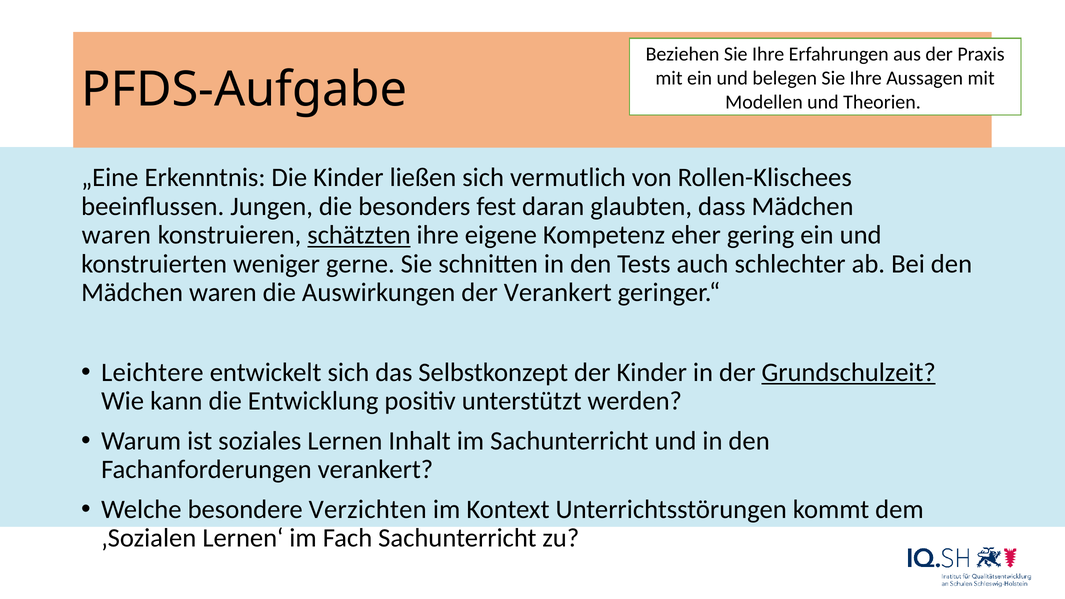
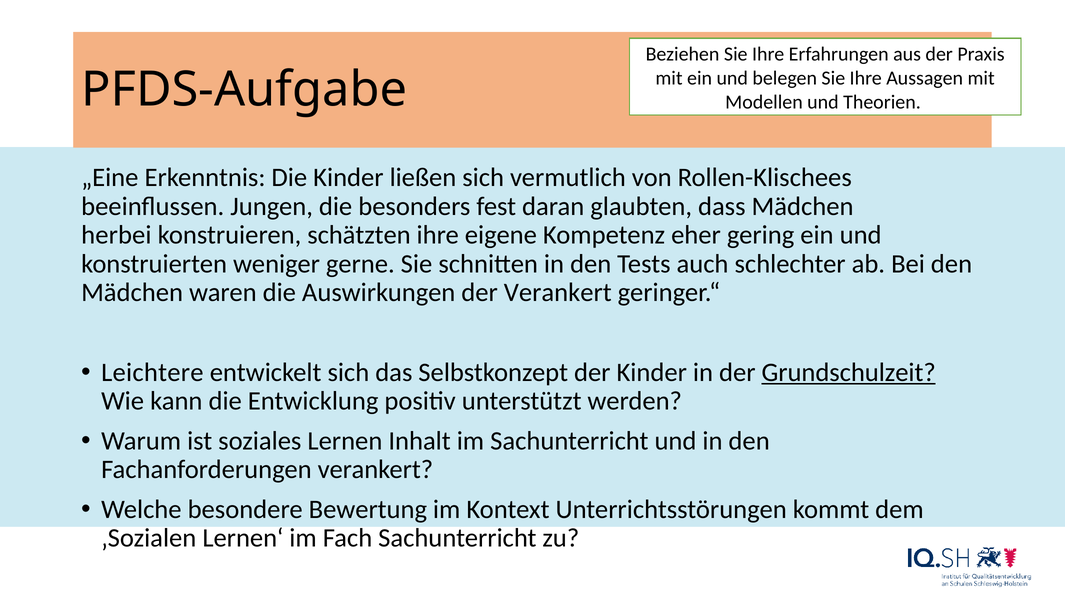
waren at (116, 235): waren -> herbei
schätzten underline: present -> none
Verzichten: Verzichten -> Bewertung
